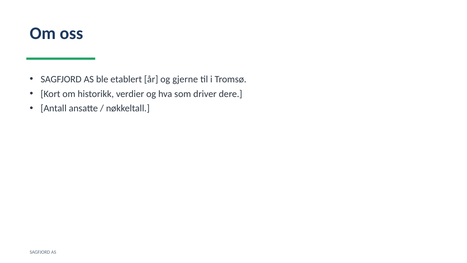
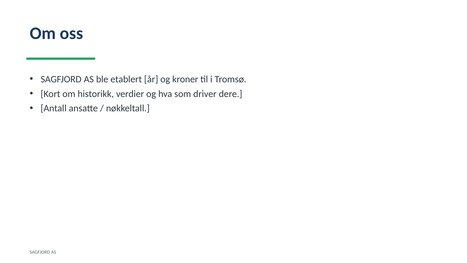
gjerne: gjerne -> kroner
